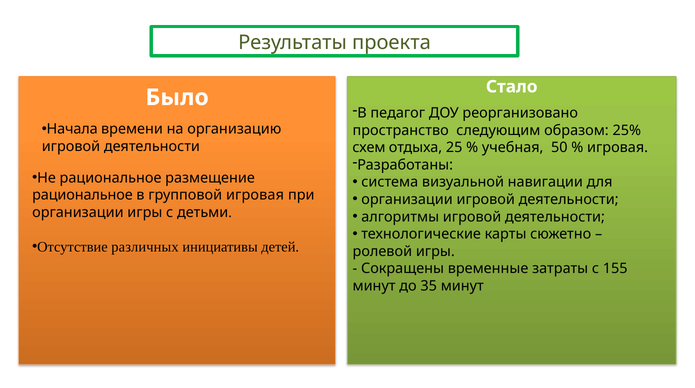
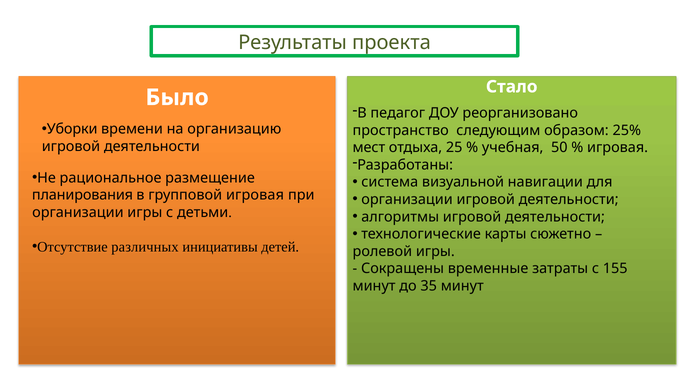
Начала: Начала -> Уборки
схем: схем -> мест
рациональное at (82, 195): рациональное -> планирования
